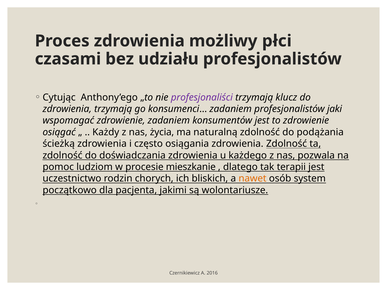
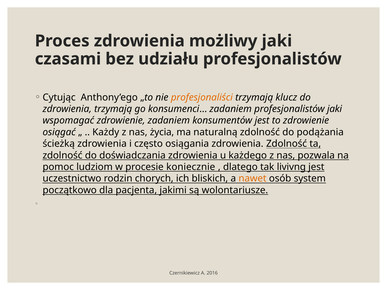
możliwy płci: płci -> jaki
profesjonaliści colour: purple -> orange
mieszkanie: mieszkanie -> koniecznie
terapii: terapii -> livivng
